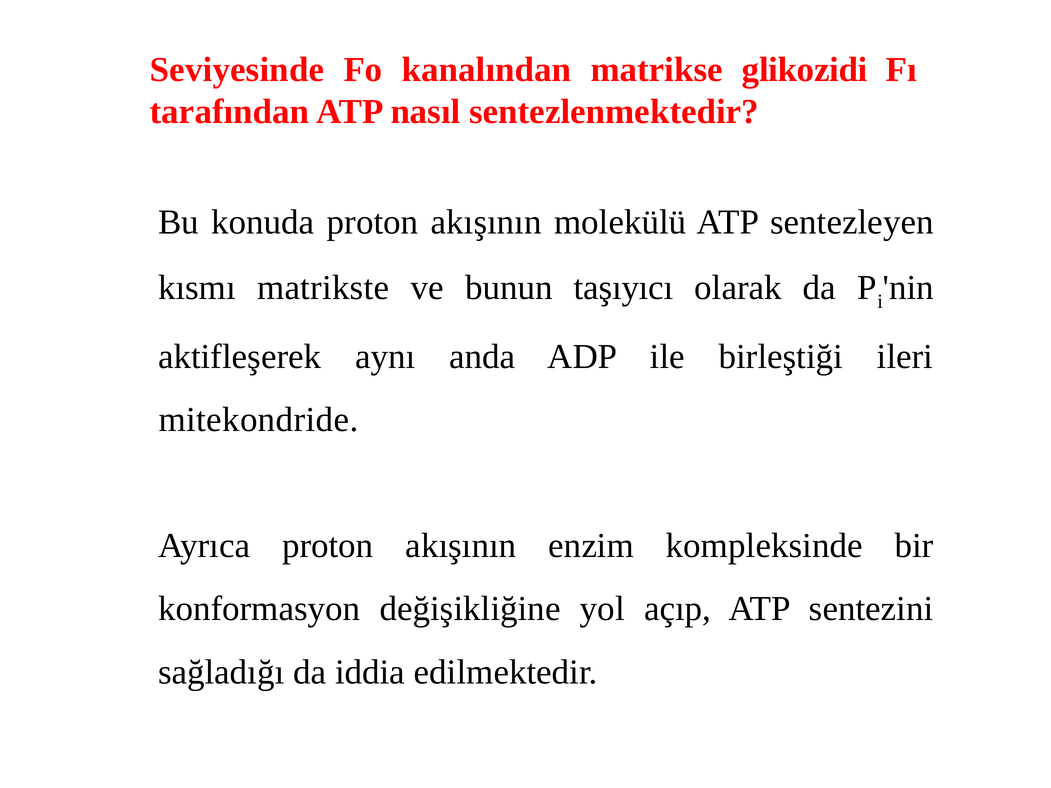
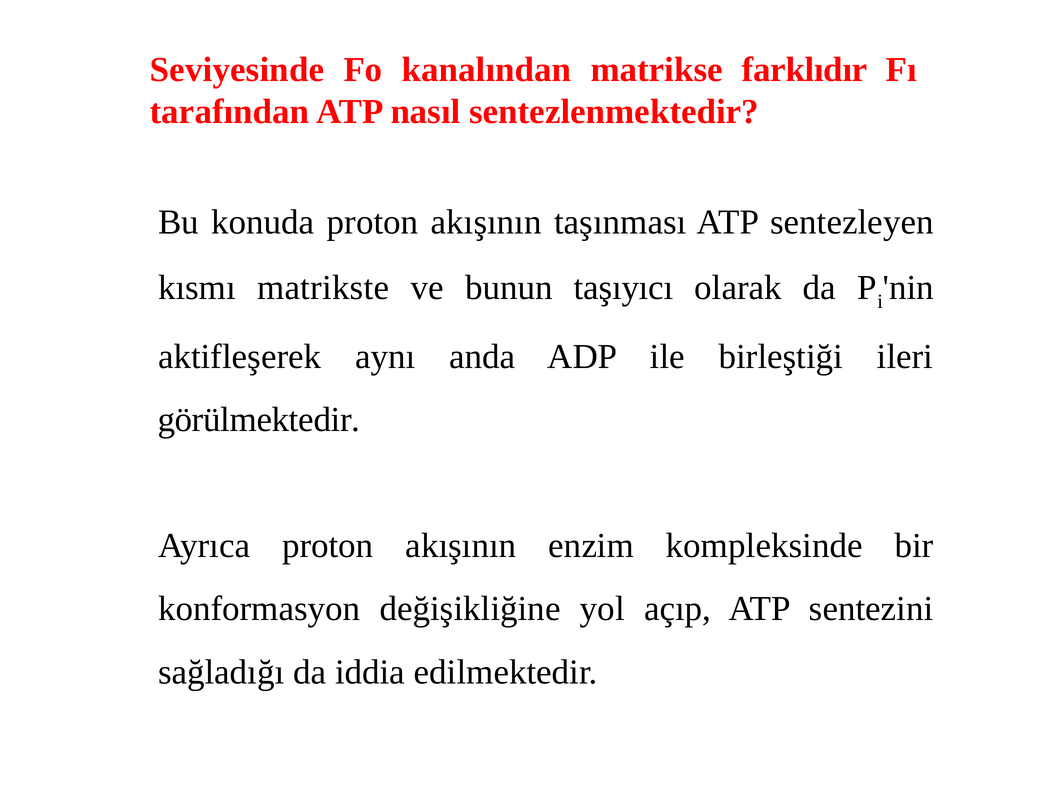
glikozidi: glikozidi -> farklıdır
molekülü: molekülü -> taşınması
mitekondride: mitekondride -> görülmektedir
